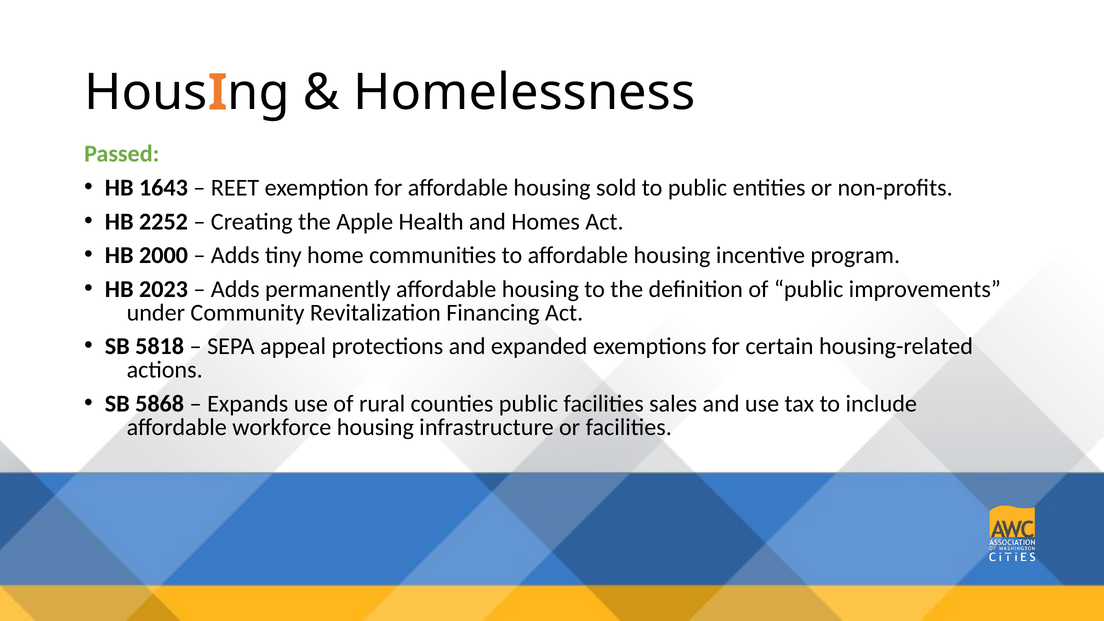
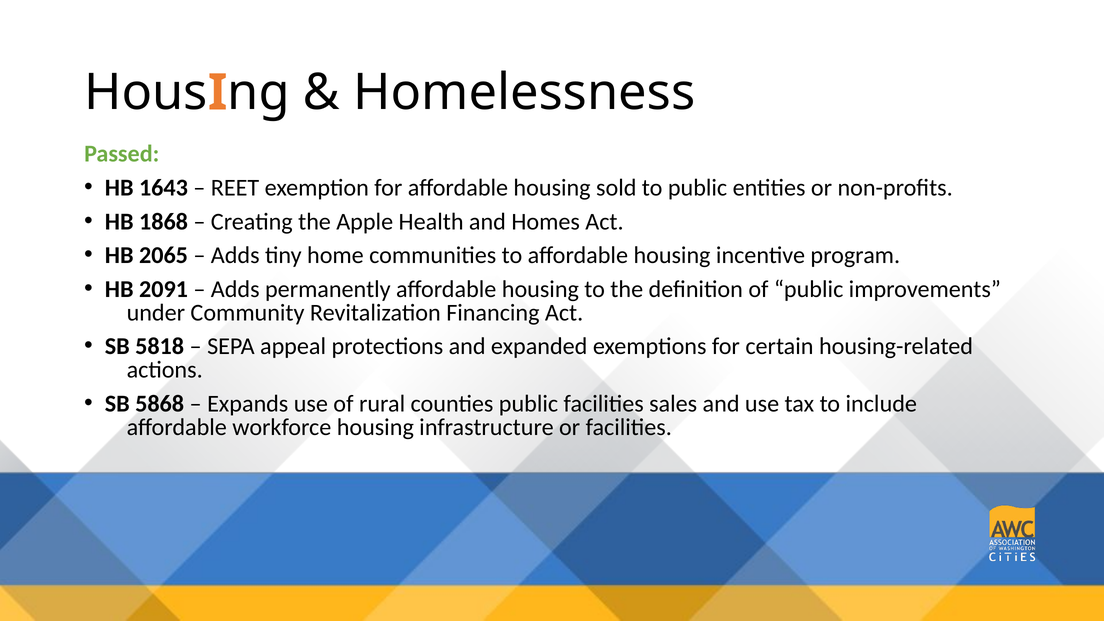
2252: 2252 -> 1868
2000: 2000 -> 2065
2023: 2023 -> 2091
